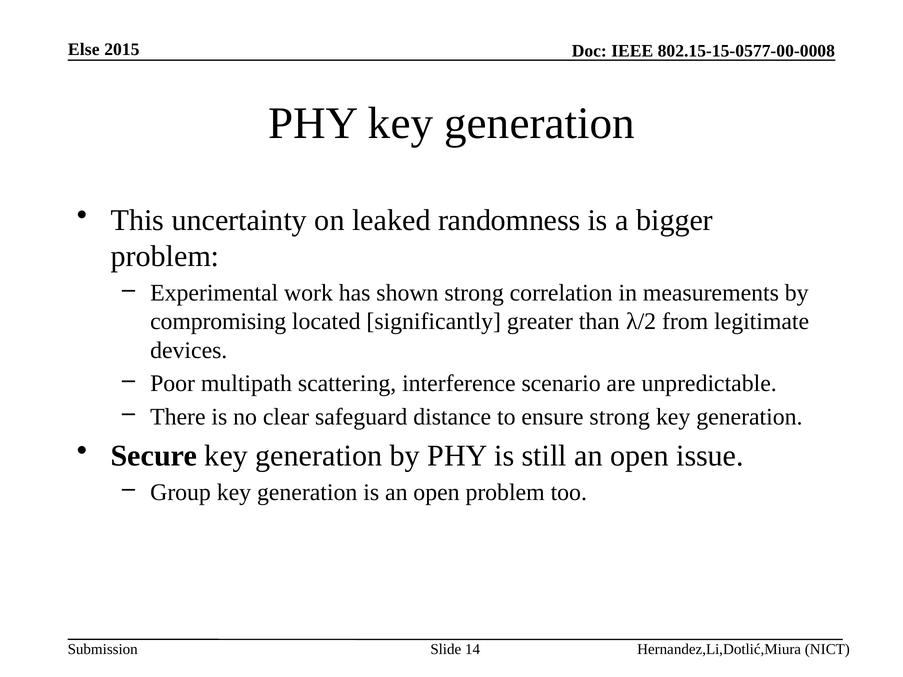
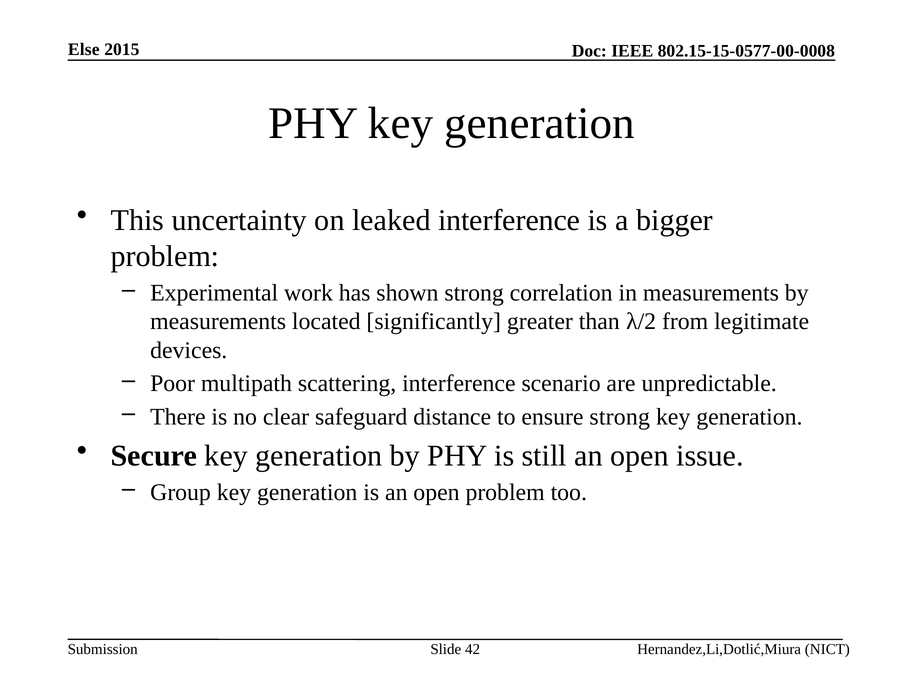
leaked randomness: randomness -> interference
compromising at (218, 322): compromising -> measurements
14: 14 -> 42
